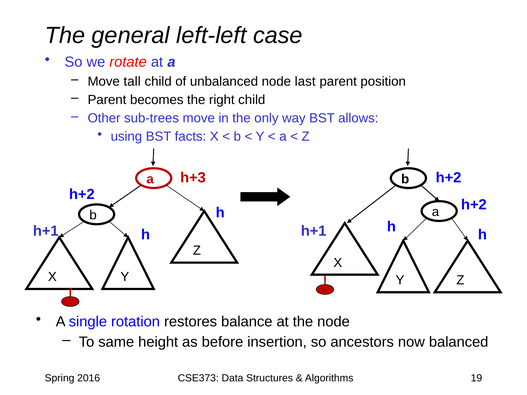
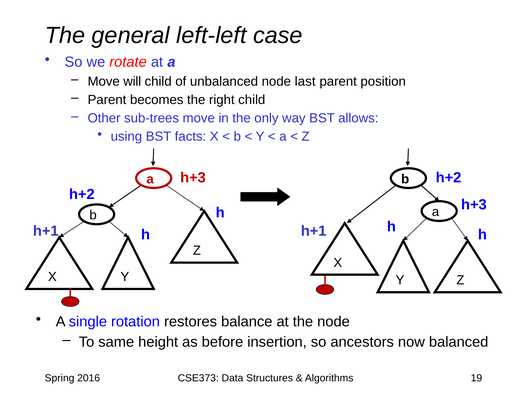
tall: tall -> will
h+2 at (474, 205): h+2 -> h+3
